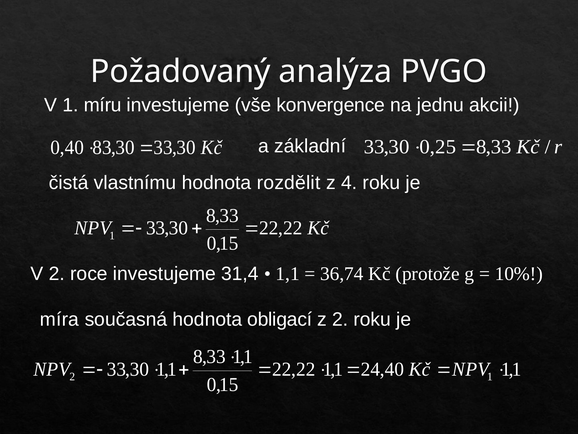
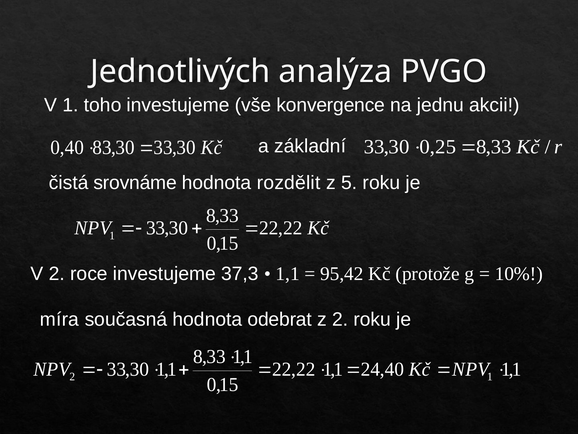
Požadovaný: Požadovaný -> Jednotlivých
míru: míru -> toho
vlastnímu: vlastnímu -> srovnáme
4: 4 -> 5
31,4: 31,4 -> 37,3
36,74: 36,74 -> 95,42
obligací: obligací -> odebrat
